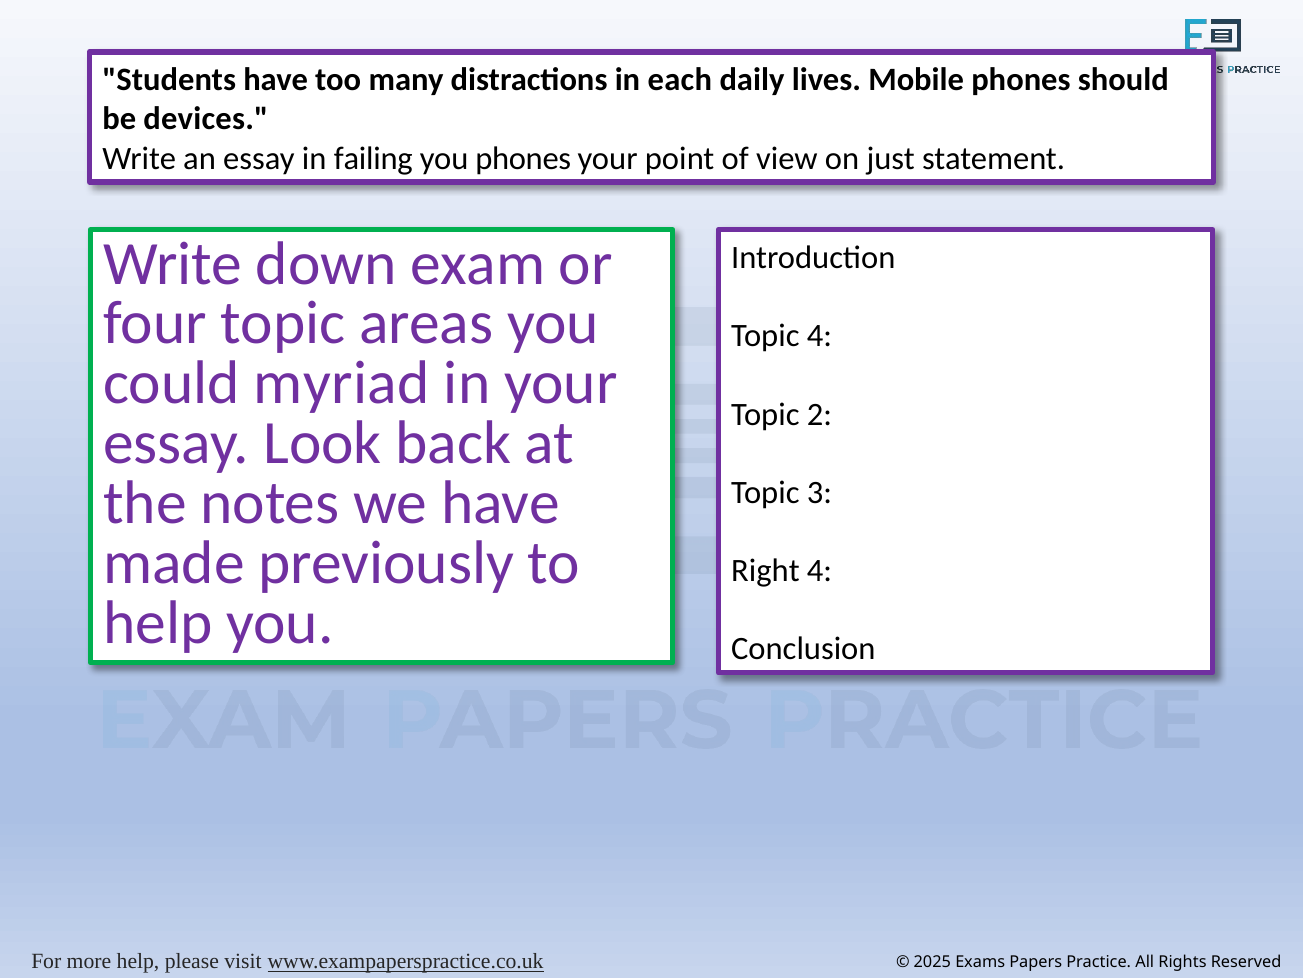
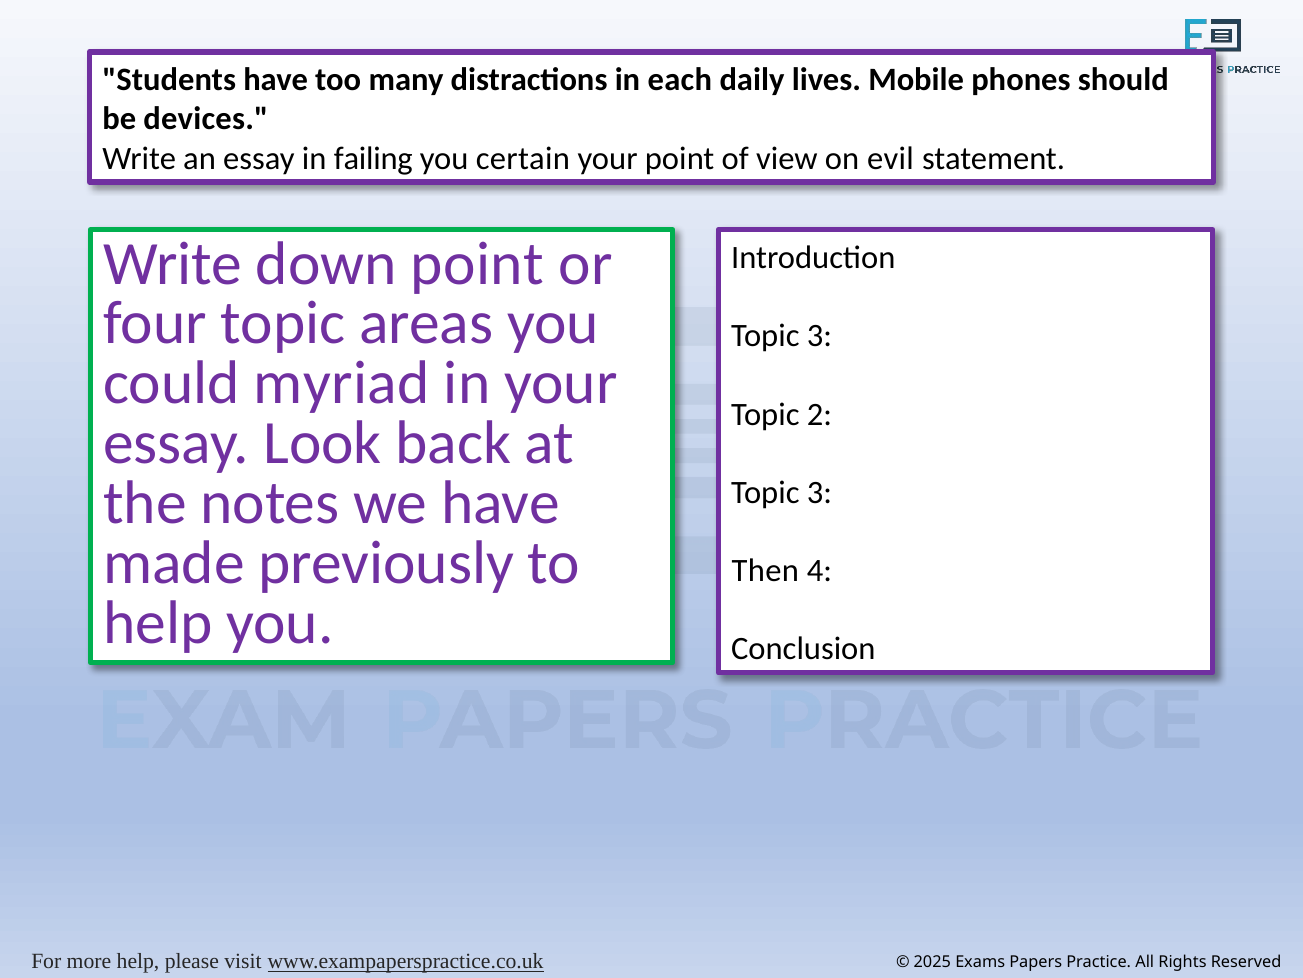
you phones: phones -> certain
just: just -> evil
down exam: exam -> point
4 at (820, 336): 4 -> 3
Right: Right -> Then
